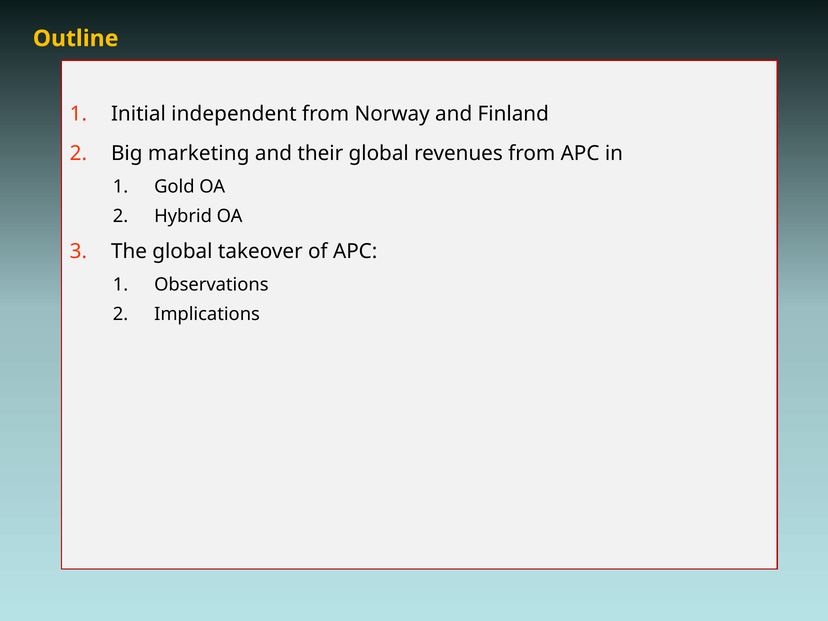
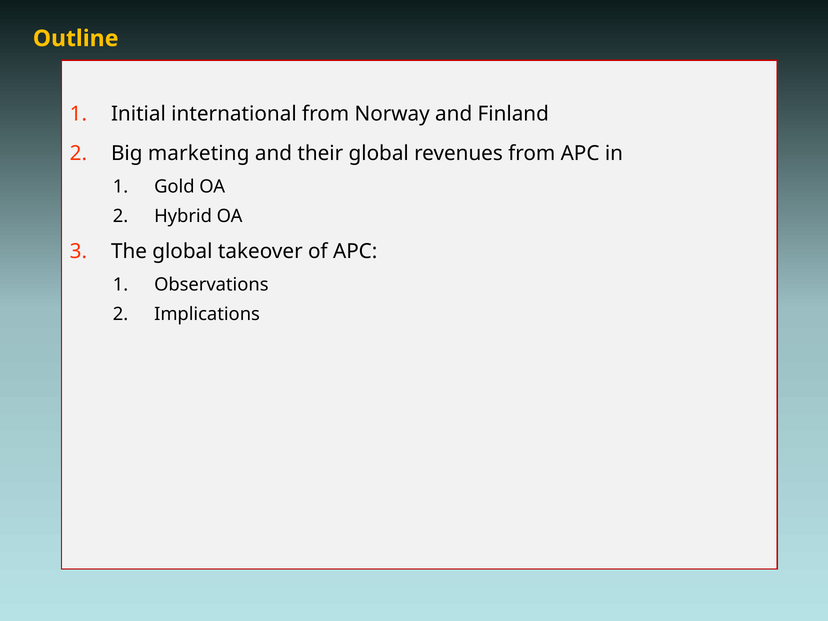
independent: independent -> international
